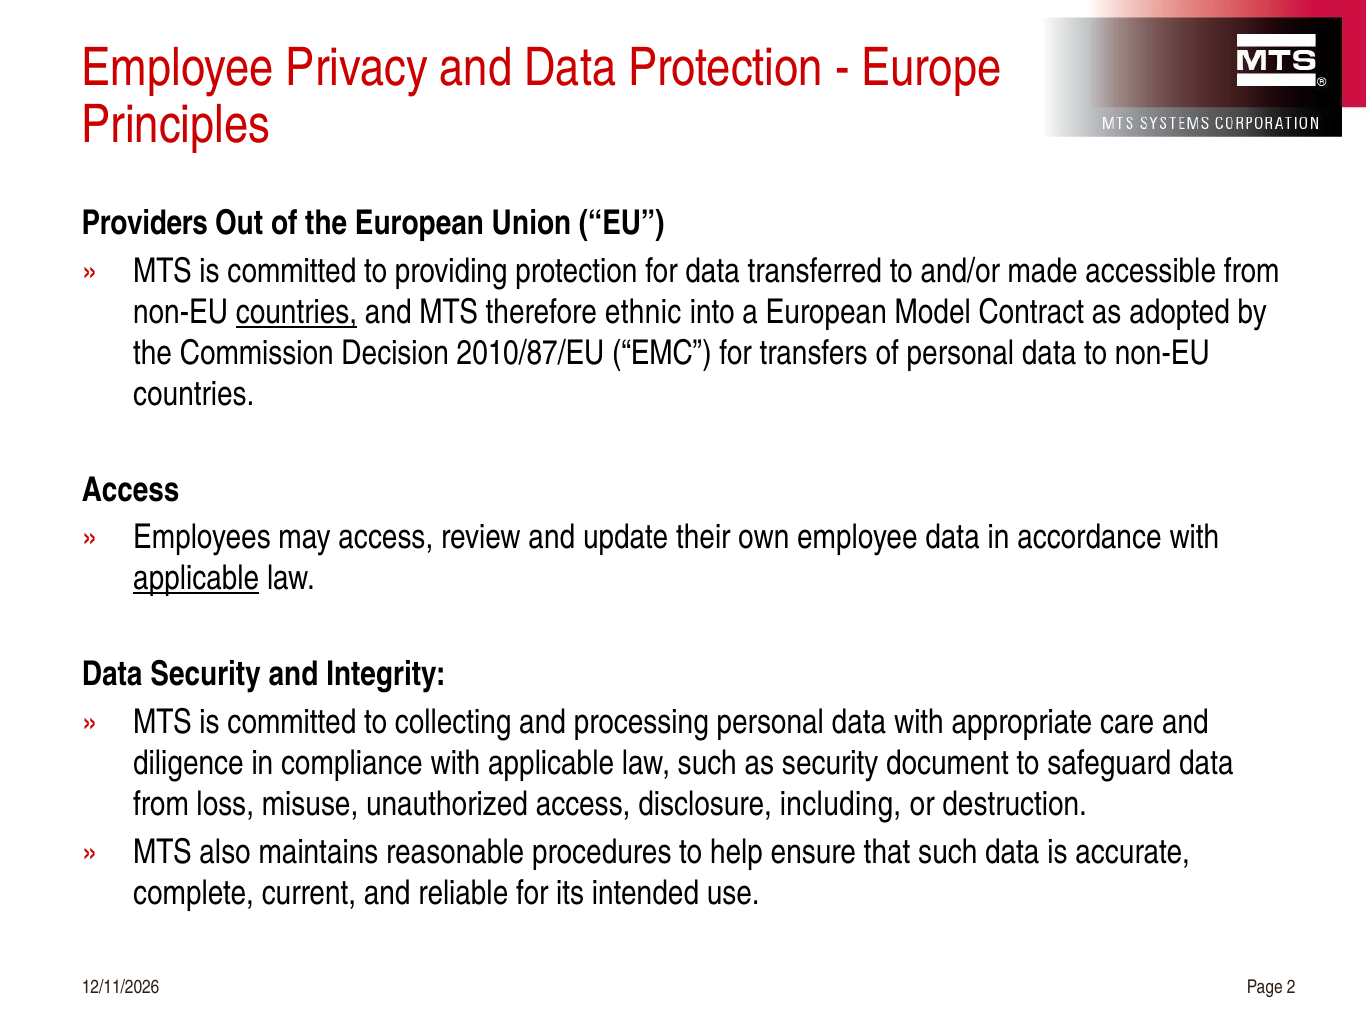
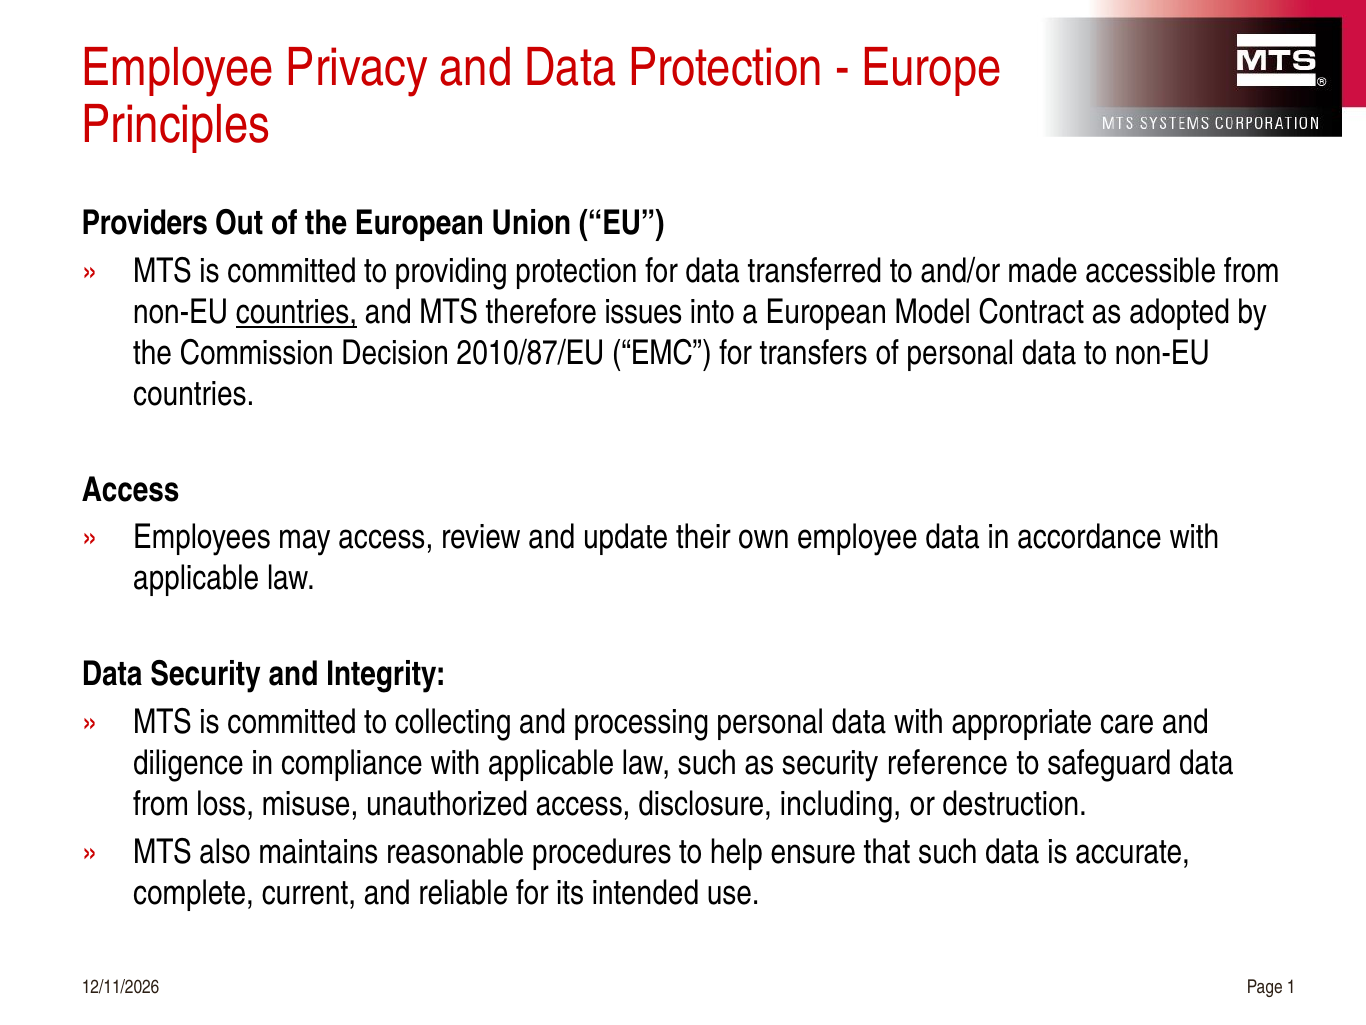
ethnic: ethnic -> issues
applicable at (196, 578) underline: present -> none
document: document -> reference
2: 2 -> 1
